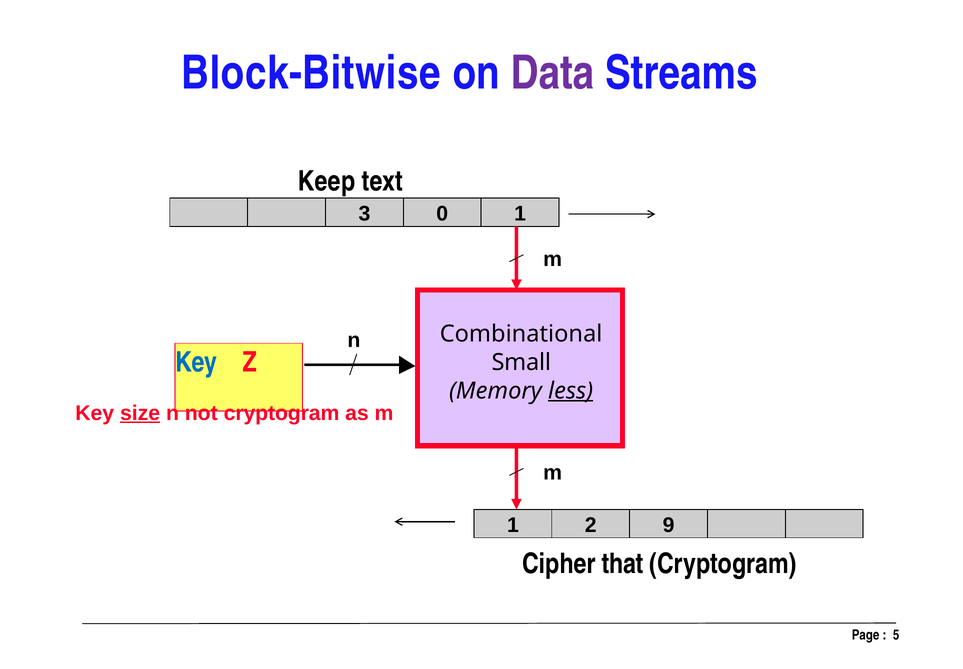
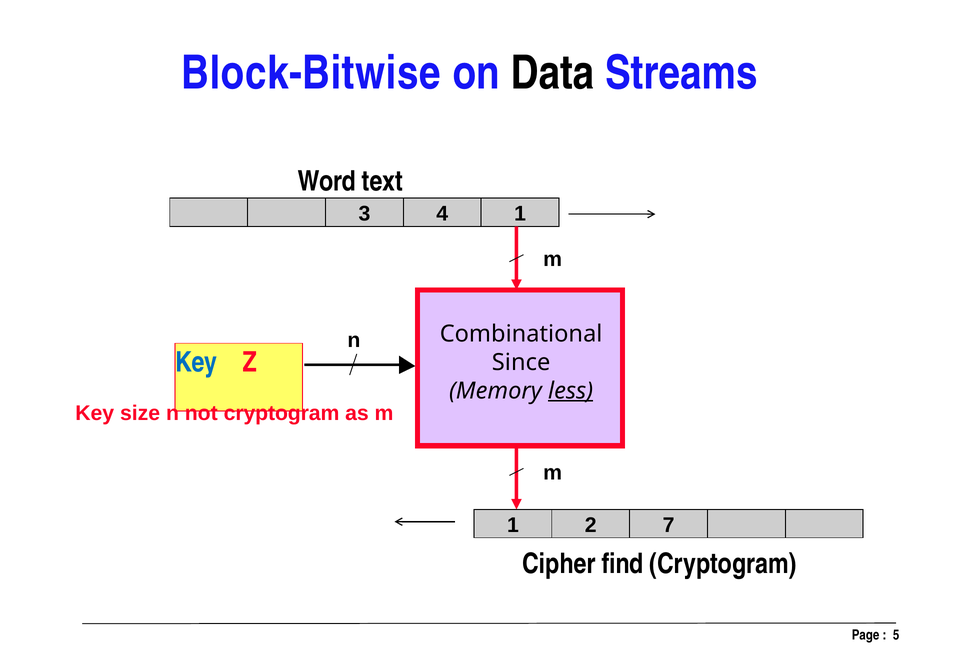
Data colour: purple -> black
Keep: Keep -> Word
0: 0 -> 4
Small: Small -> Since
size underline: present -> none
9: 9 -> 7
that: that -> find
